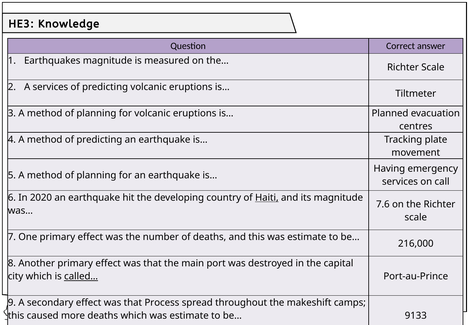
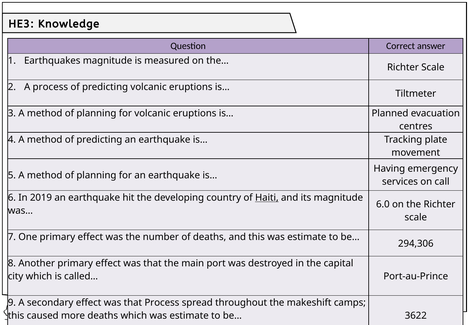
A services: services -> process
2020: 2020 -> 2019
7.6: 7.6 -> 6.0
216,000: 216,000 -> 294,306
called… underline: present -> none
9133: 9133 -> 3622
